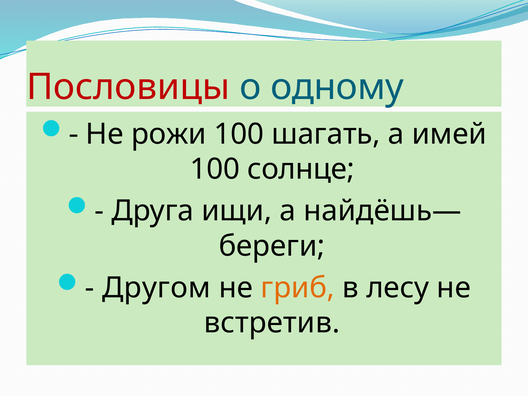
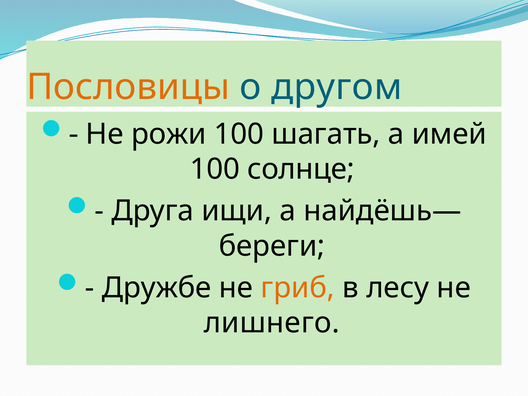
Пословицы colour: red -> orange
одному: одному -> другом
Другом: Другом -> Дружбе
встретив: встретив -> лишнего
